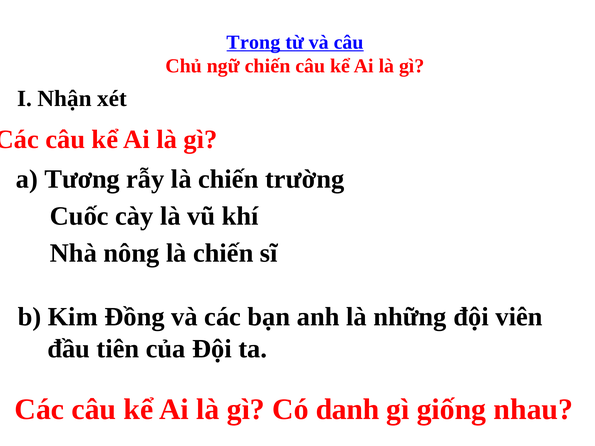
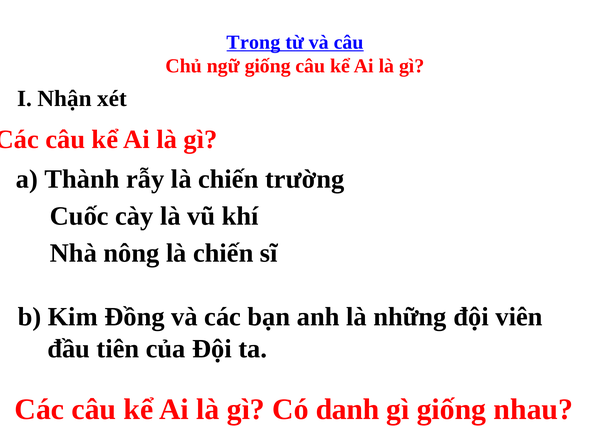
ngữ chiến: chiến -> giống
Tương: Tương -> Thành
